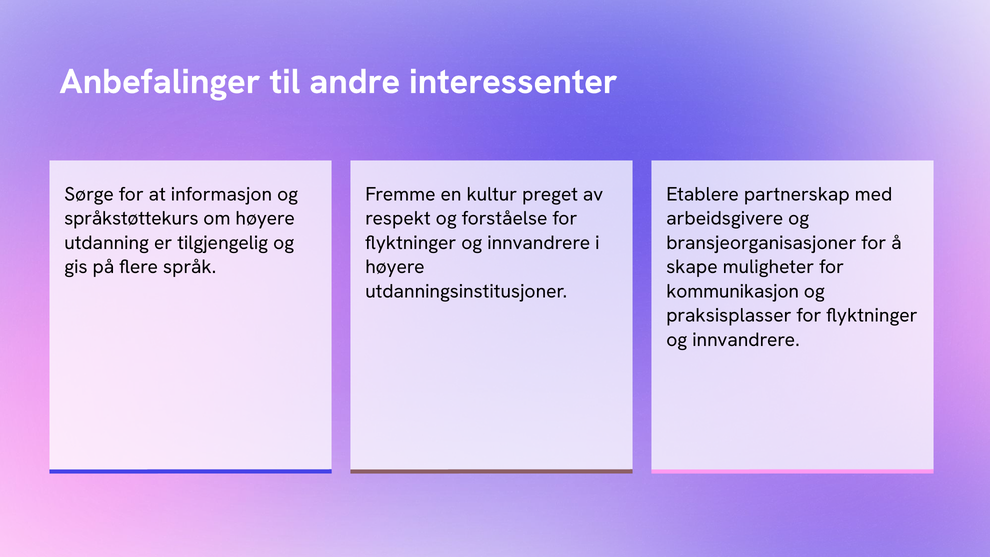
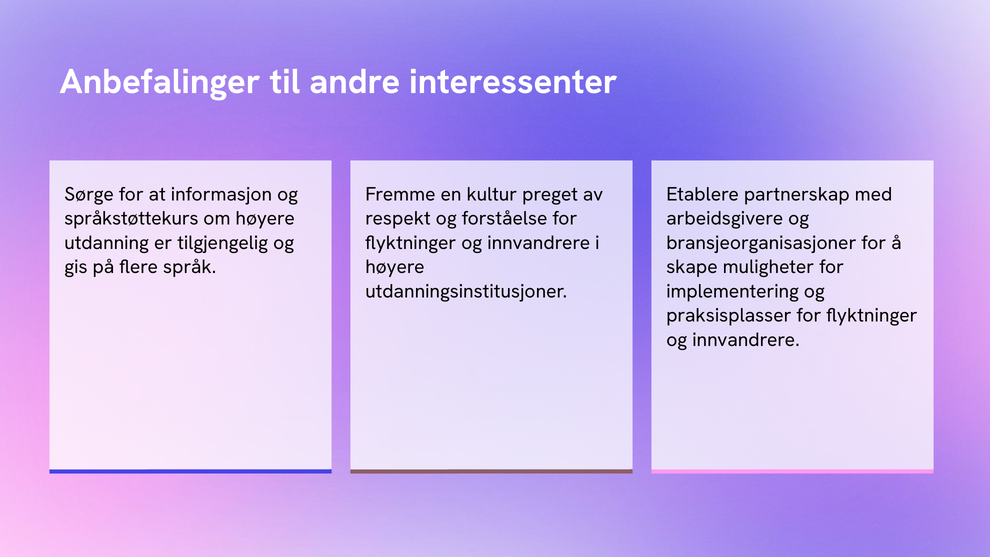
kommunikasjon: kommunikasjon -> implementering
